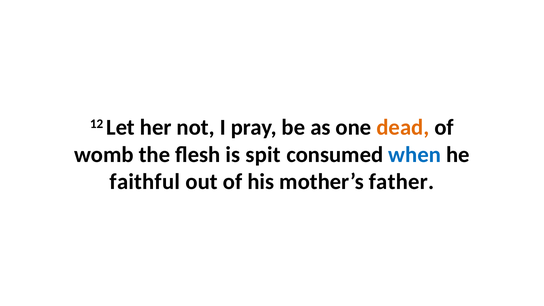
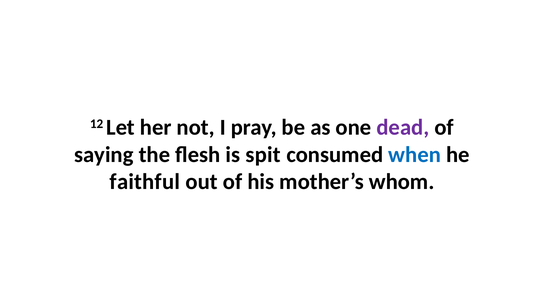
dead colour: orange -> purple
womb: womb -> saying
father: father -> whom
